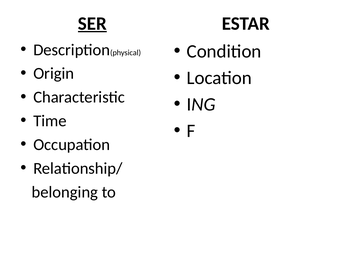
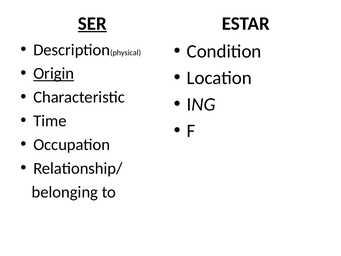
Origin underline: none -> present
